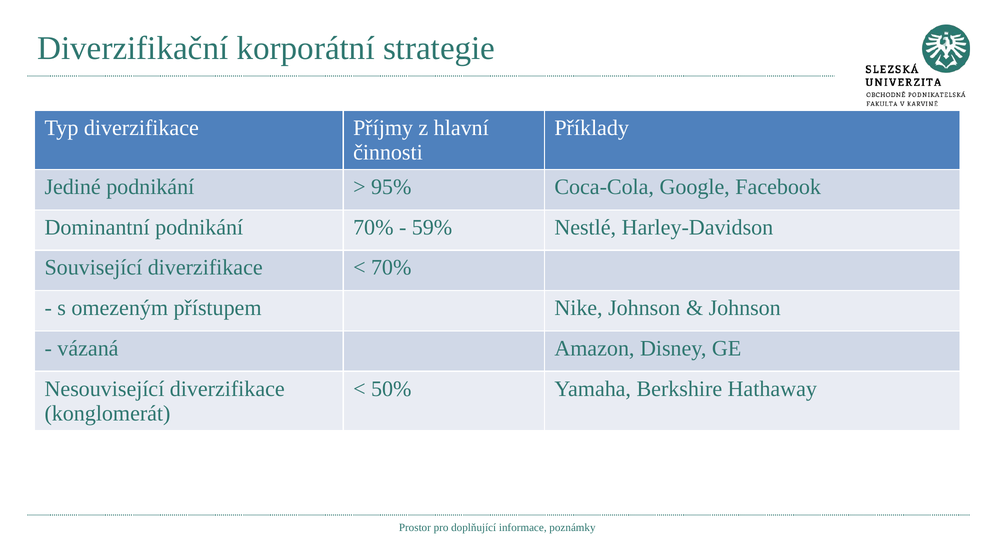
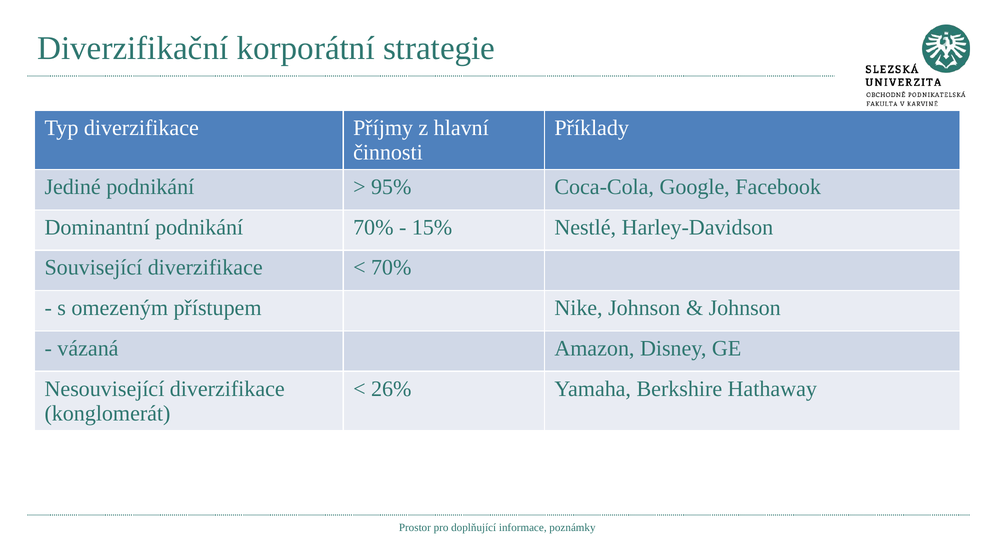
59%: 59% -> 15%
50%: 50% -> 26%
